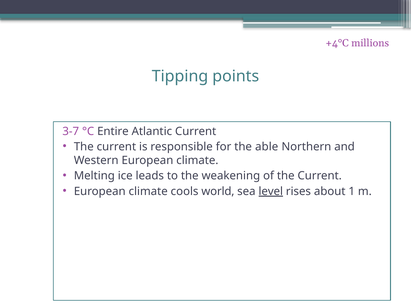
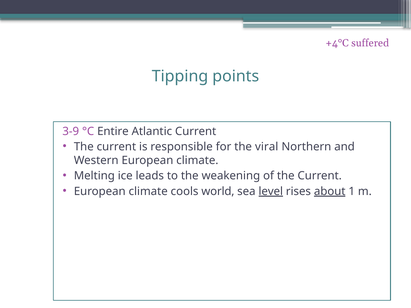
millions: millions -> suffered
3-7: 3-7 -> 3-9
able: able -> viral
about underline: none -> present
